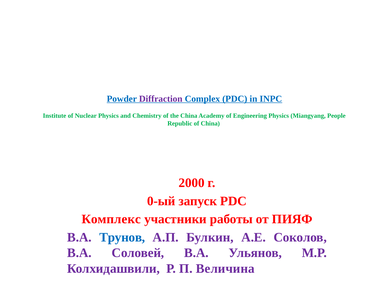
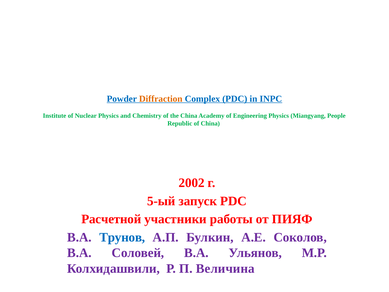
Diffraction colour: purple -> orange
2000: 2000 -> 2002
0-ый: 0-ый -> 5-ый
Комплекс: Комплекс -> Расчетной
